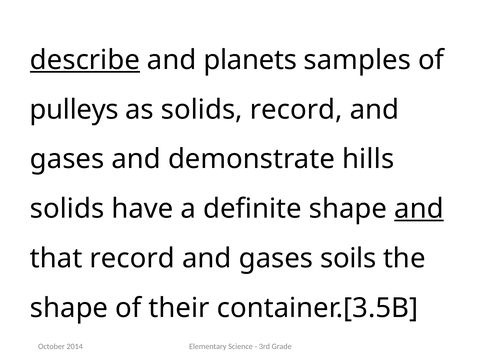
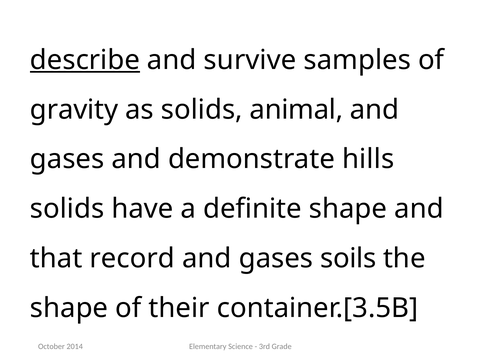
planets: planets -> survive
pulleys: pulleys -> gravity
solids record: record -> animal
and at (419, 209) underline: present -> none
